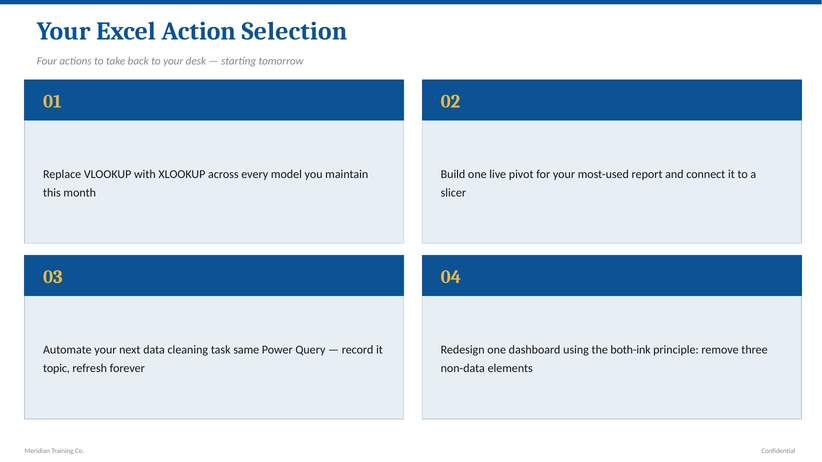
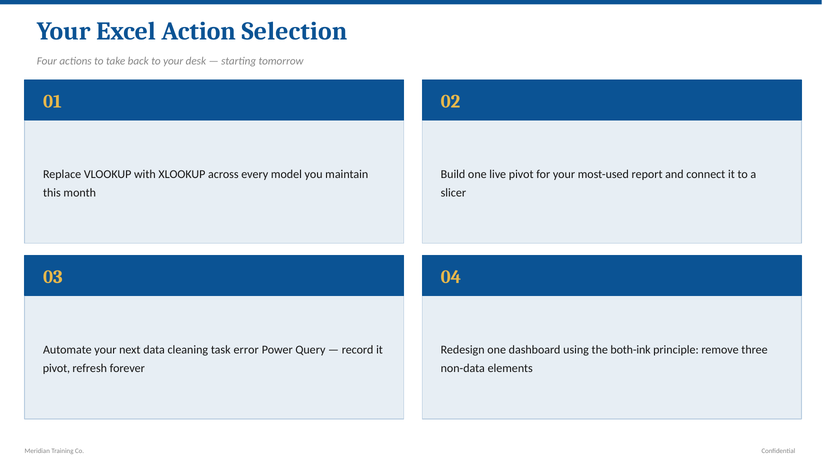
same: same -> error
topic at (56, 369): topic -> pivot
